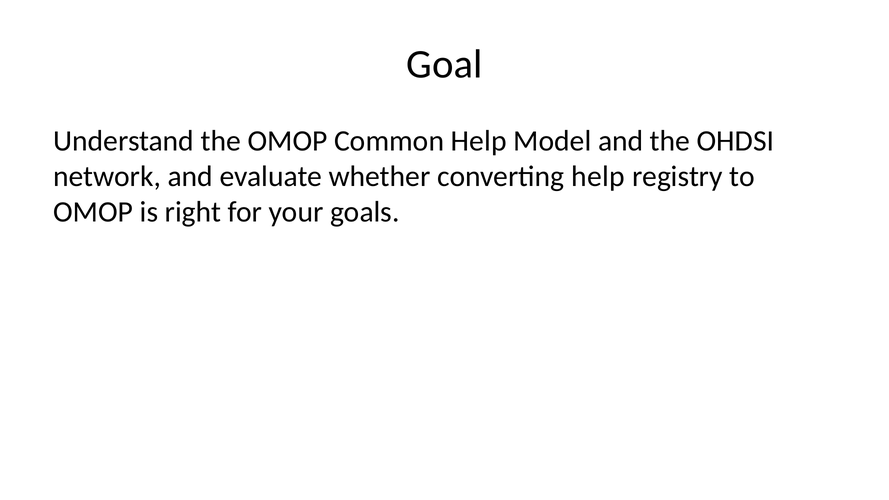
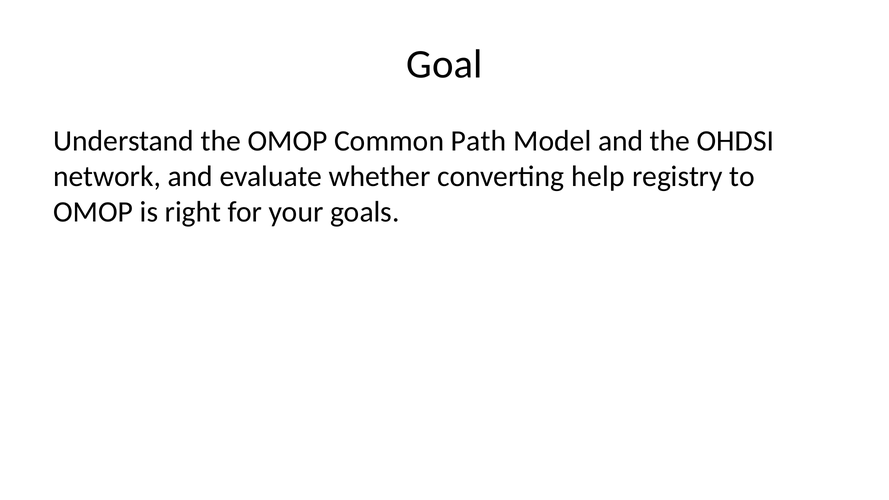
Common Help: Help -> Path
